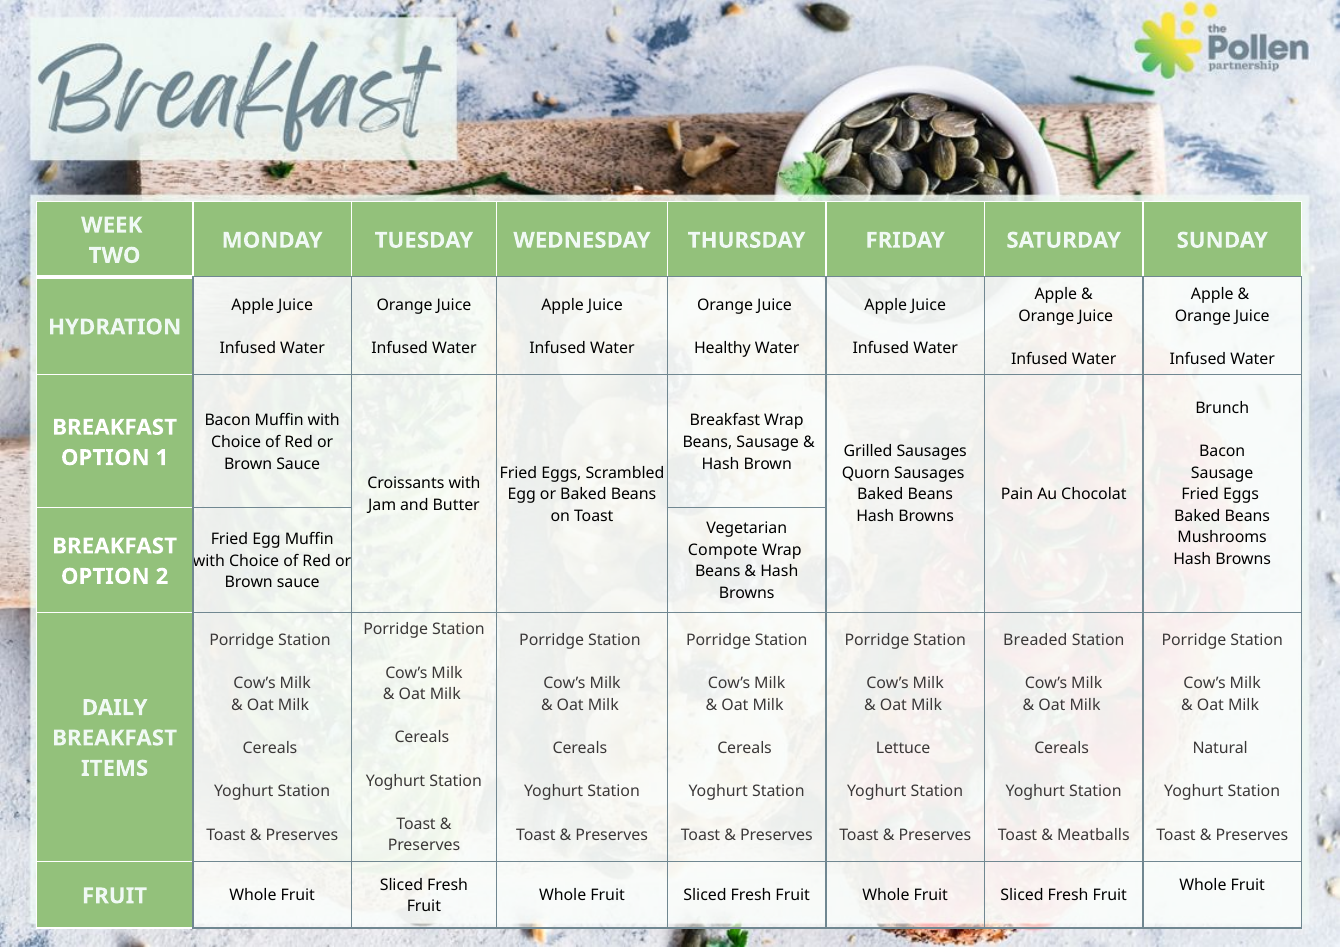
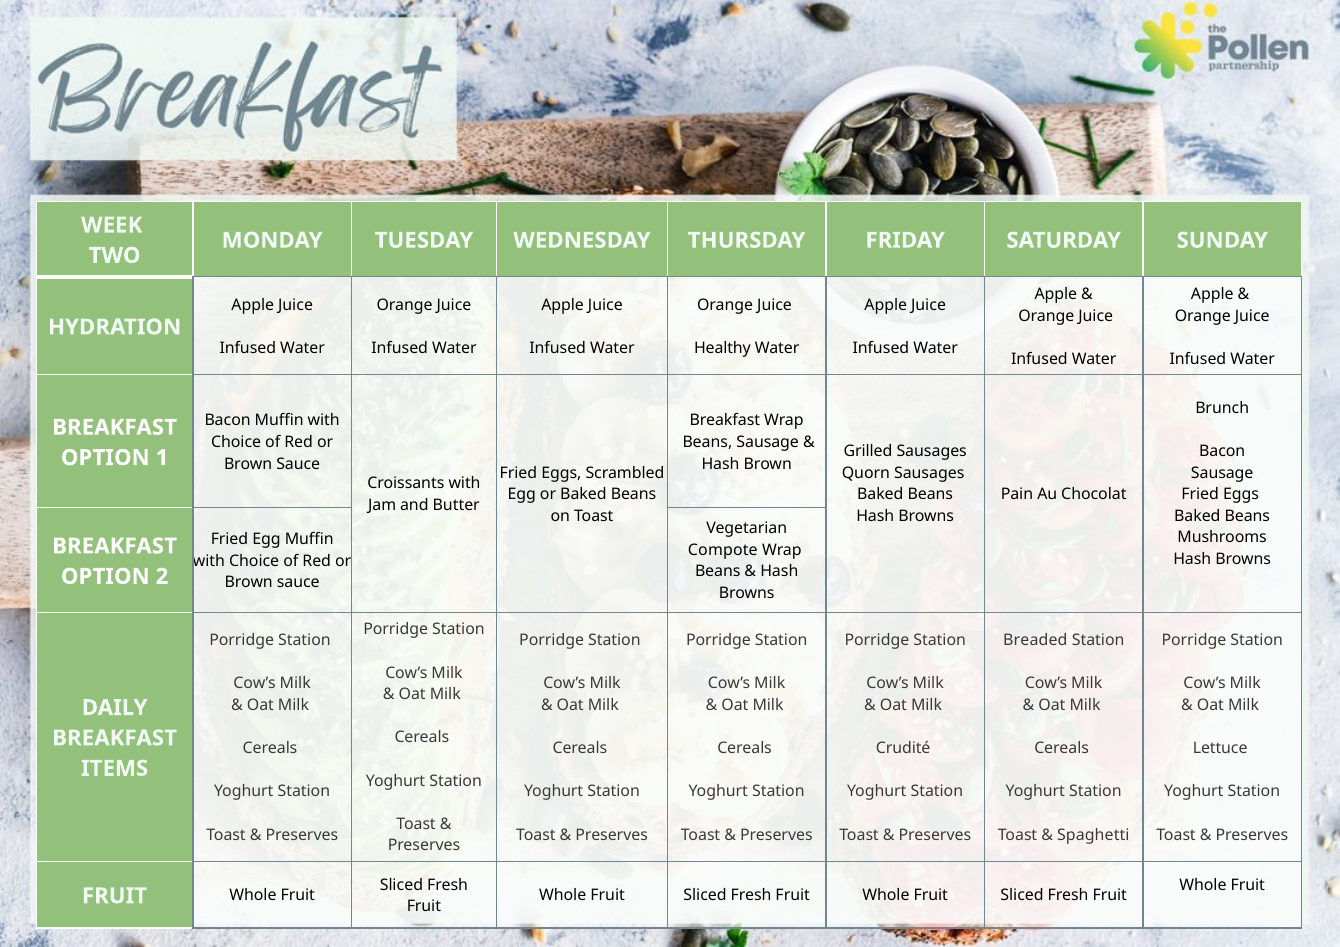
Lettuce: Lettuce -> Crudité
Natural: Natural -> Lettuce
Meatballs: Meatballs -> Spaghetti
